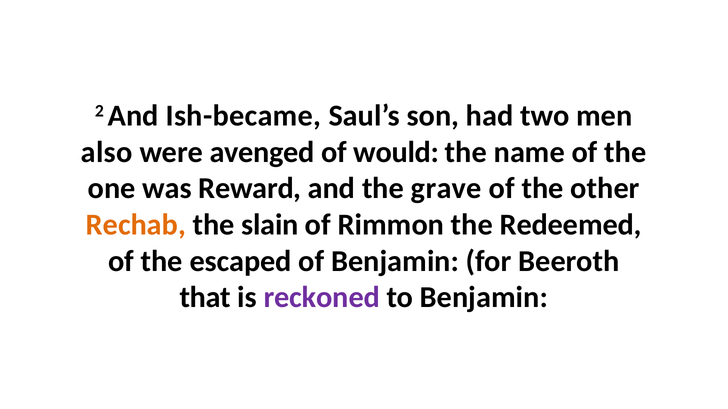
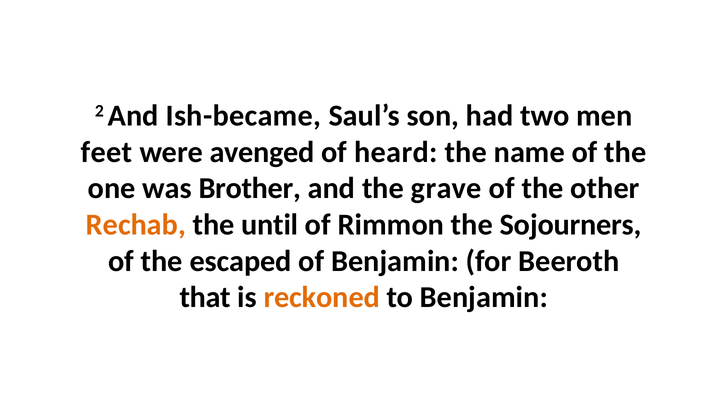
also: also -> feet
would: would -> heard
Reward: Reward -> Brother
slain: slain -> until
Redeemed: Redeemed -> Sojourners
reckoned colour: purple -> orange
